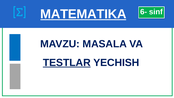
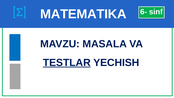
MATEMATIKA underline: present -> none
